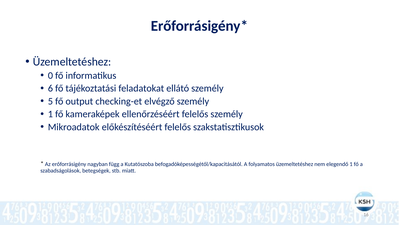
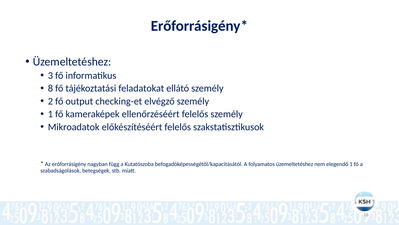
0: 0 -> 3
6: 6 -> 8
5: 5 -> 2
